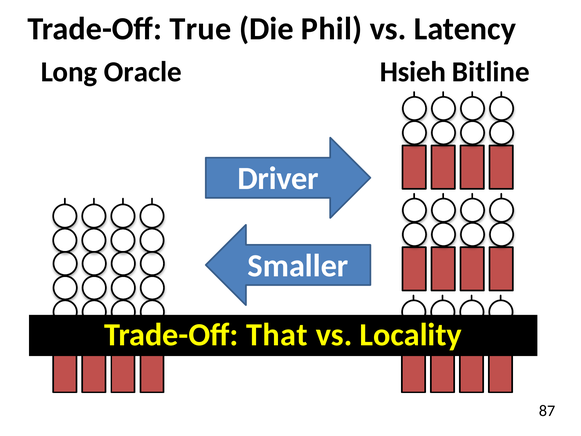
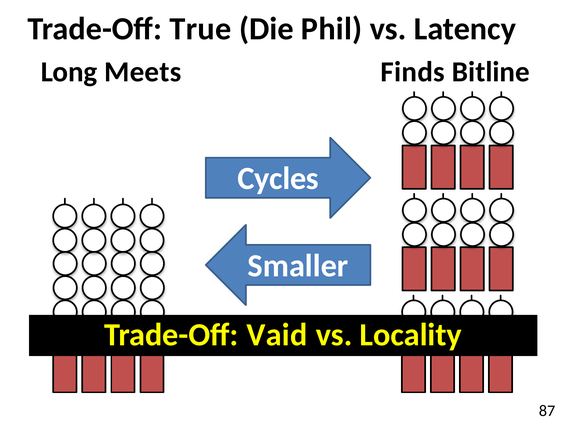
Oracle: Oracle -> Meets
Hsieh: Hsieh -> Finds
Driver: Driver -> Cycles
That: That -> Vaid
